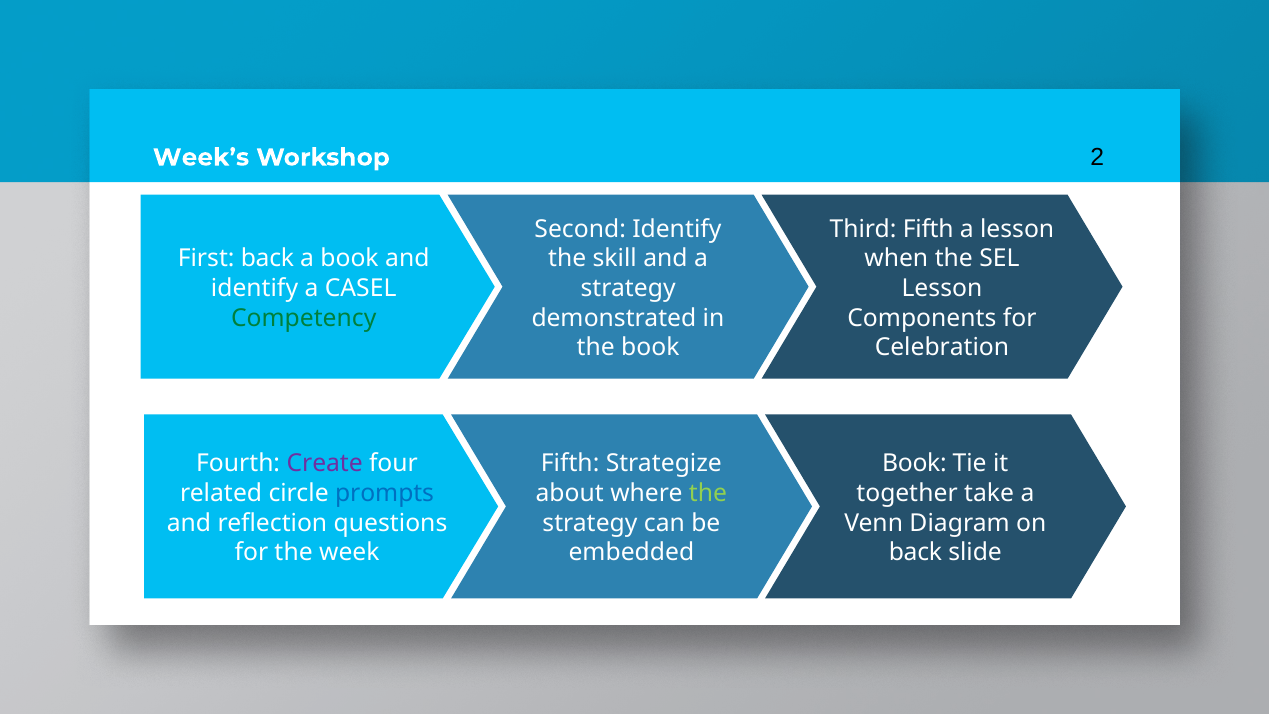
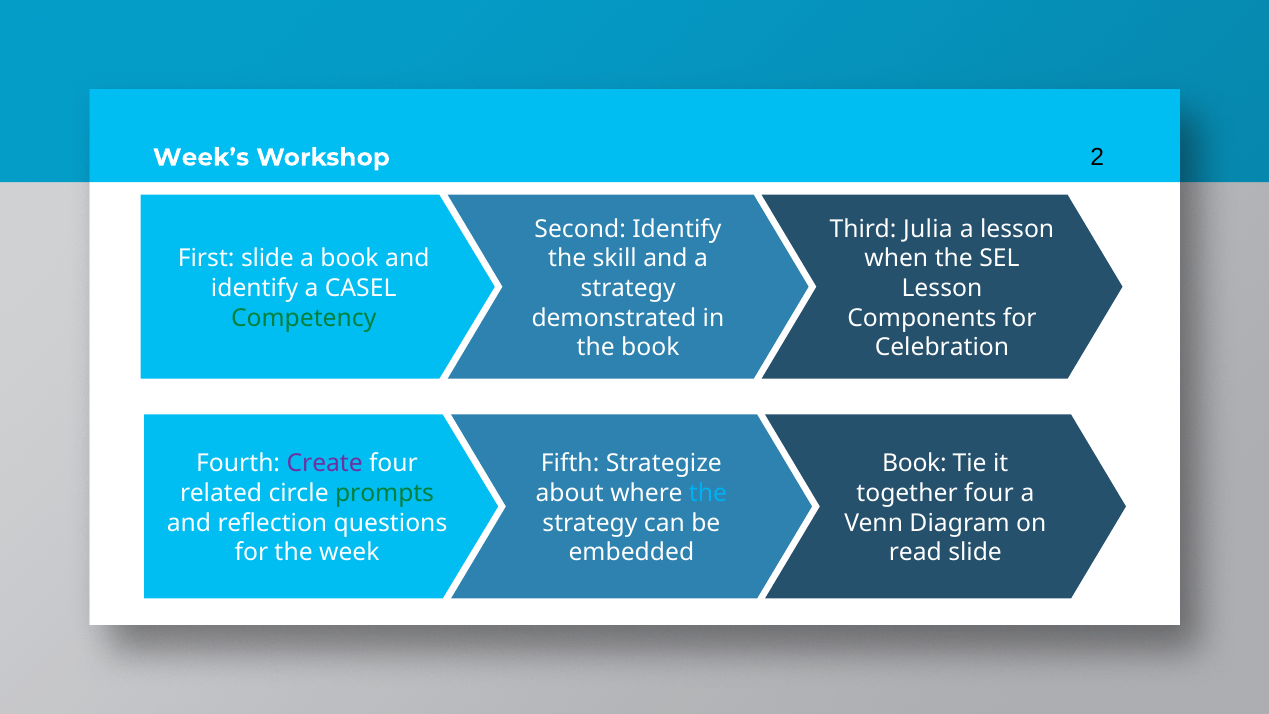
Third Fifth: Fifth -> Julia
First back: back -> slide
prompts colour: blue -> green
the at (708, 493) colour: light green -> light blue
together take: take -> four
back at (915, 552): back -> read
